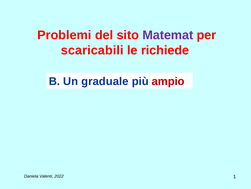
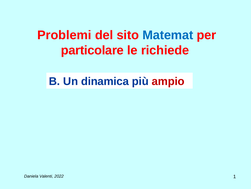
Matemat colour: purple -> blue
scaricabili: scaricabili -> particolare
graduale: graduale -> dinamica
